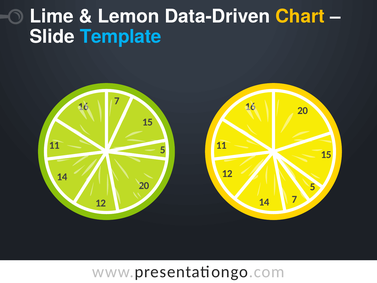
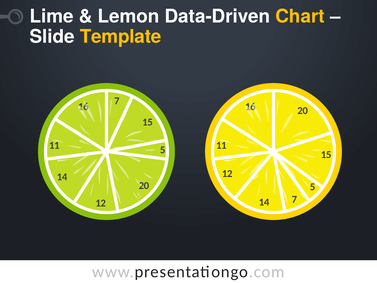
Template colour: light blue -> yellow
